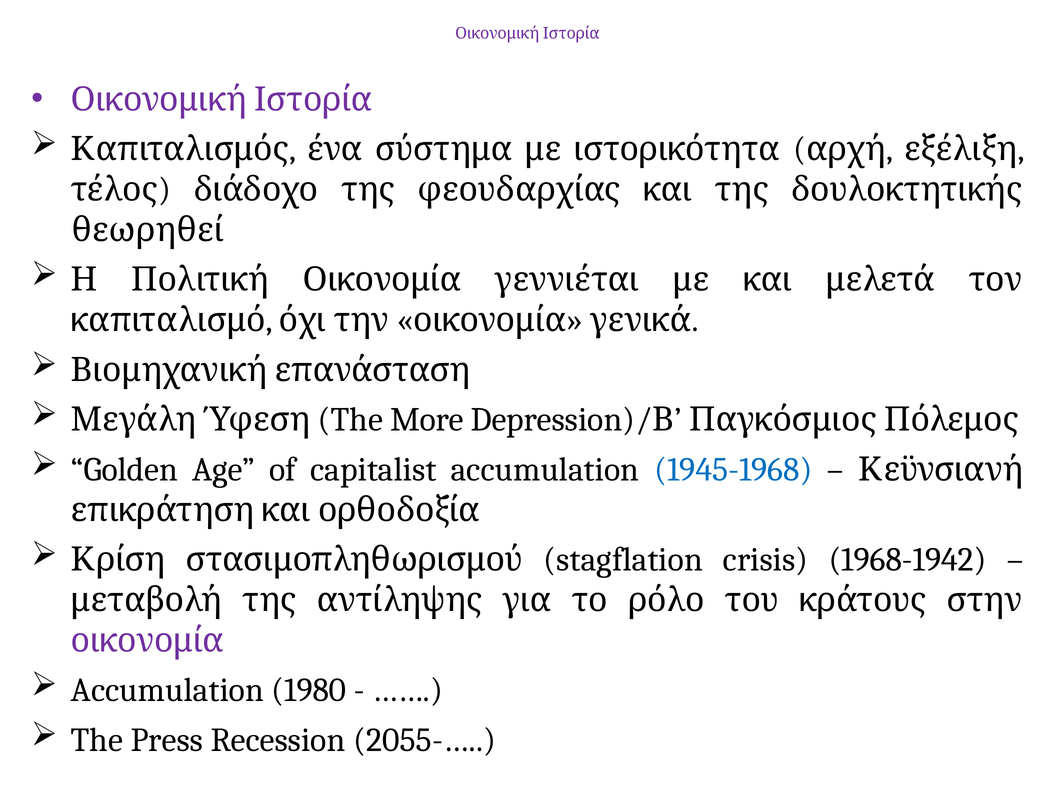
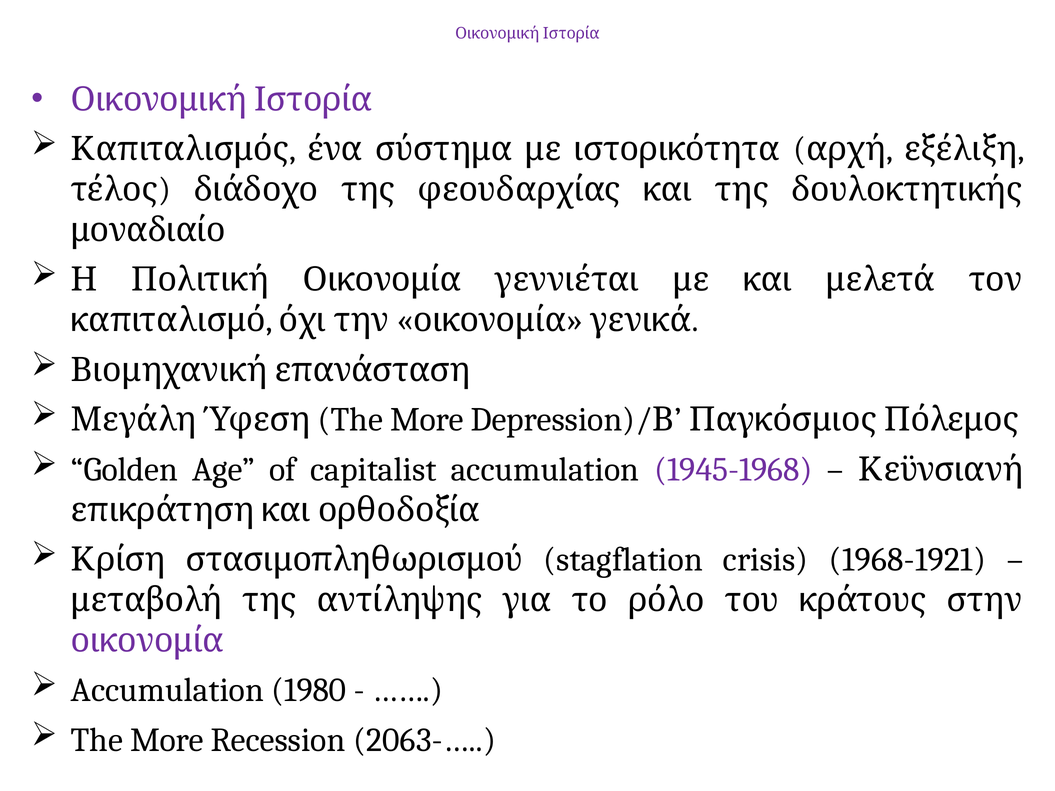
θεωρηθεί: θεωρηθεί -> μοναδιαίο
1945-1968 colour: blue -> purple
1968-1942: 1968-1942 -> 1968-1921
Press at (167, 740): Press -> More
2055-…: 2055-… -> 2063-…
